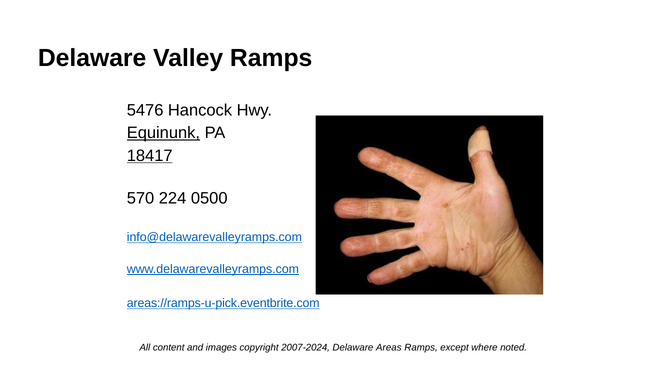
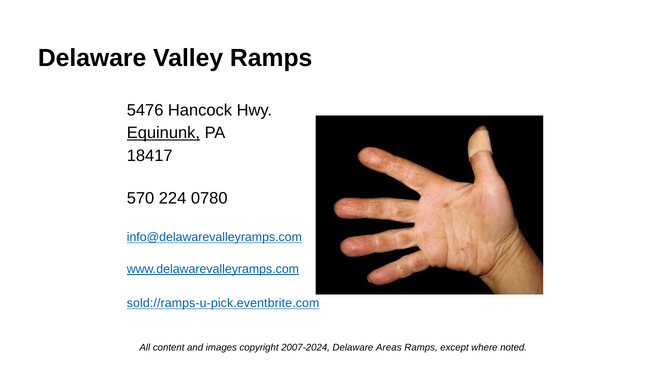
18417 underline: present -> none
0500: 0500 -> 0780
areas://ramps-u-pick.eventbrite.com: areas://ramps-u-pick.eventbrite.com -> sold://ramps-u-pick.eventbrite.com
